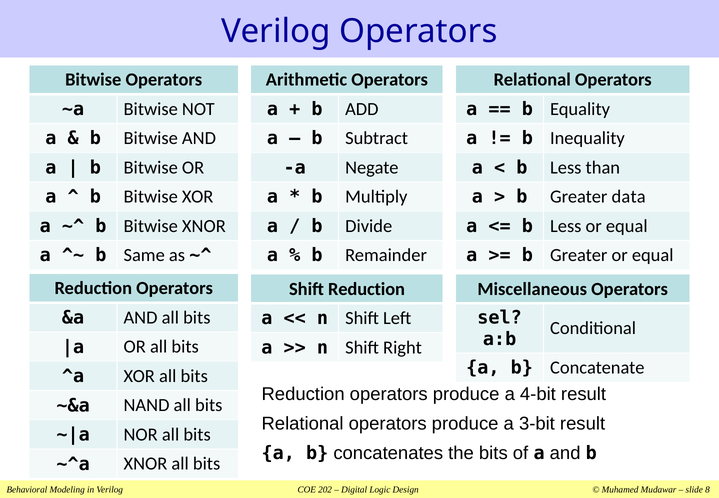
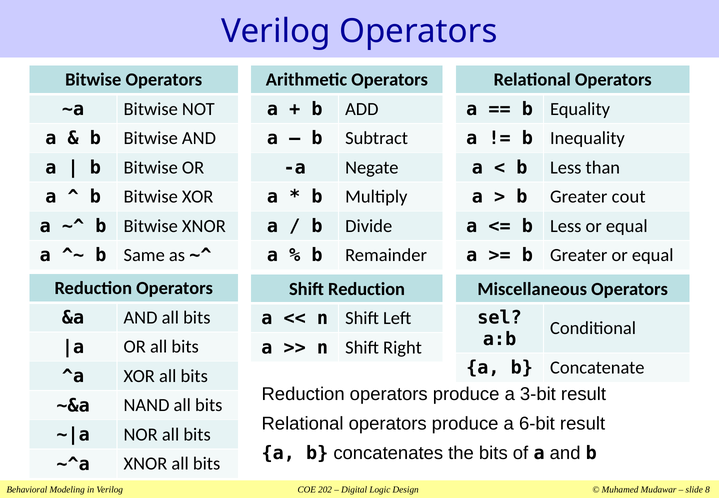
data: data -> cout
4-bit: 4-bit -> 3-bit
3-bit: 3-bit -> 6-bit
